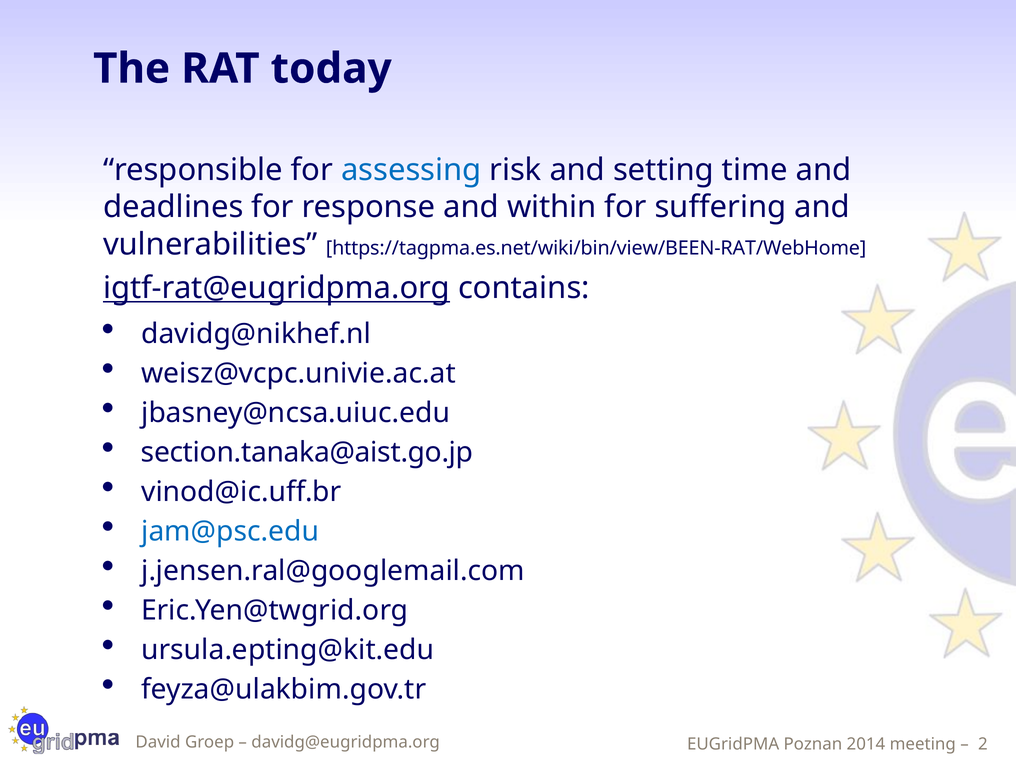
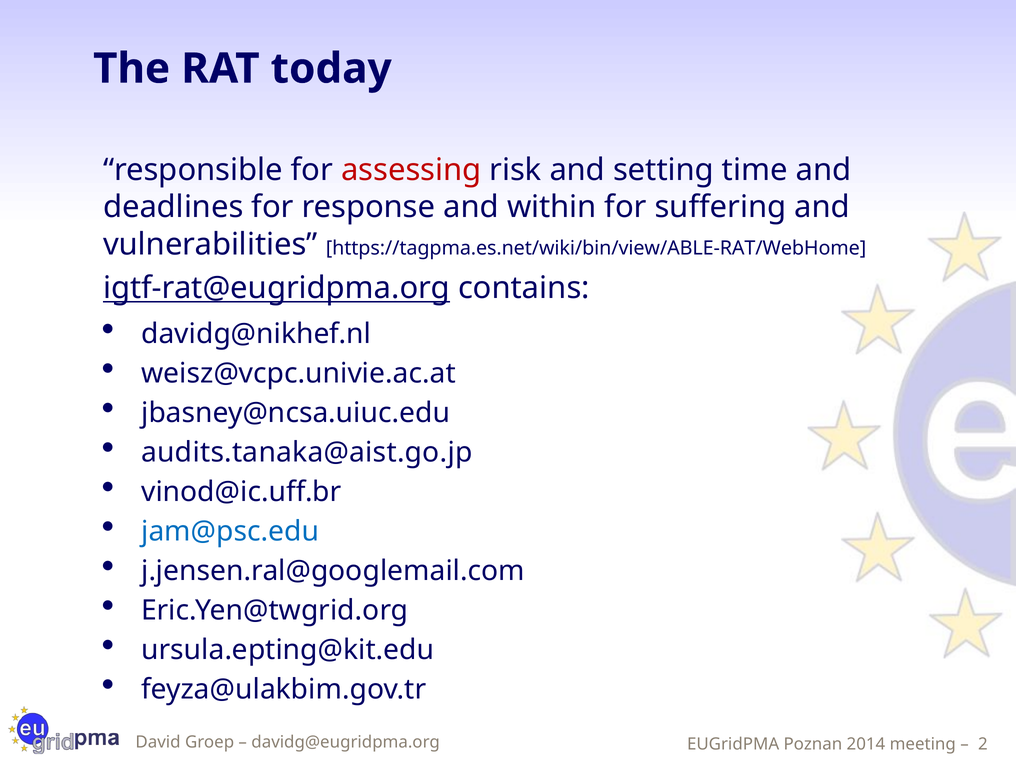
assessing colour: blue -> red
https://tagpma.es.net/wiki/bin/view/BEEN-RAT/WebHome: https://tagpma.es.net/wiki/bin/view/BEEN-RAT/WebHome -> https://tagpma.es.net/wiki/bin/view/ABLE-RAT/WebHome
section.tanaka@aist.go.jp: section.tanaka@aist.go.jp -> audits.tanaka@aist.go.jp
